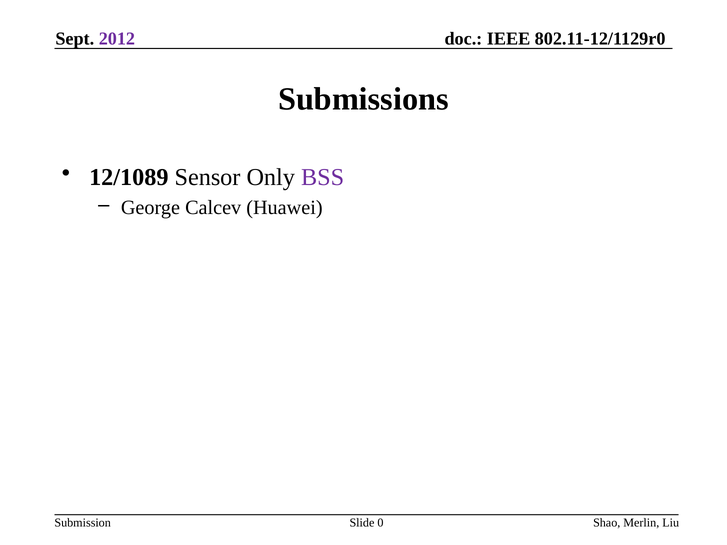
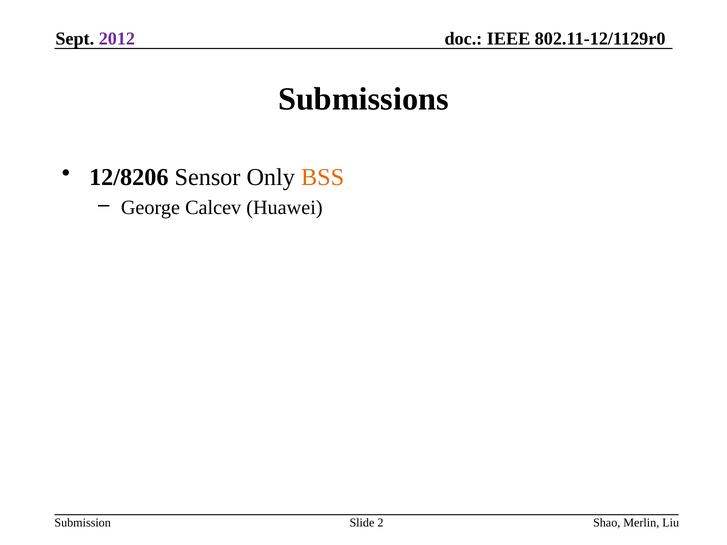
12/1089: 12/1089 -> 12/8206
BSS colour: purple -> orange
0: 0 -> 2
